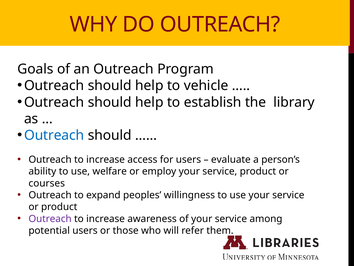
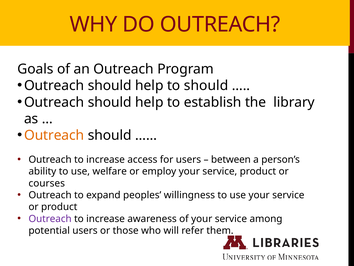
to vehicle: vehicle -> should
Outreach at (54, 135) colour: blue -> orange
evaluate: evaluate -> between
